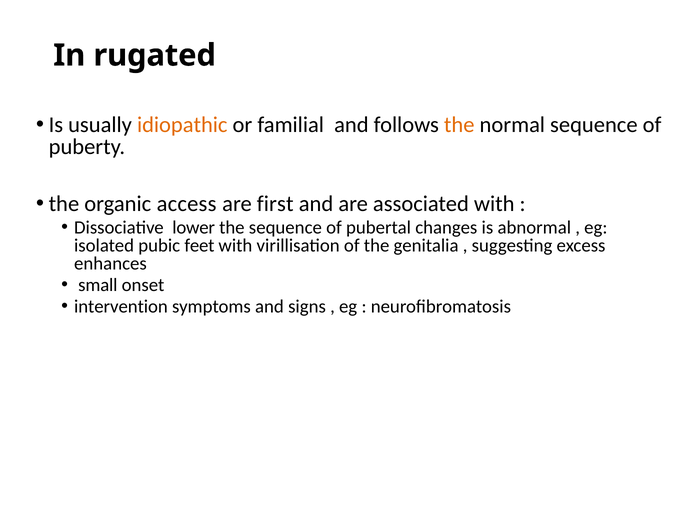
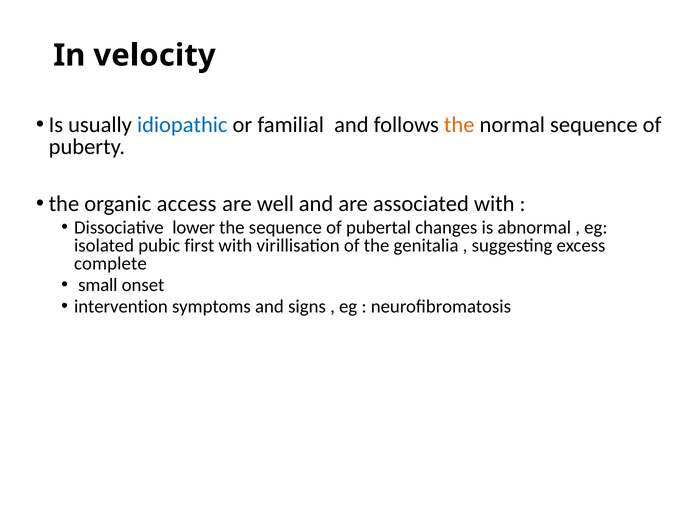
rugated: rugated -> velocity
idiopathic colour: orange -> blue
first: first -> well
feet: feet -> first
enhances: enhances -> complete
